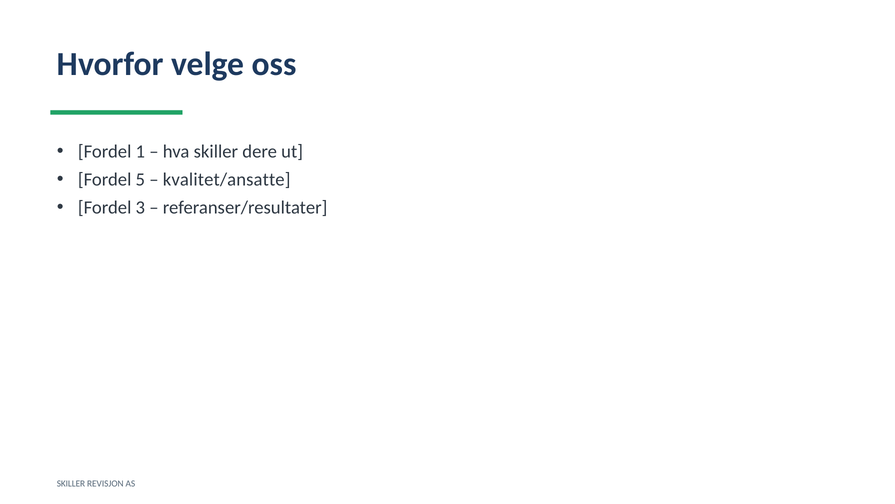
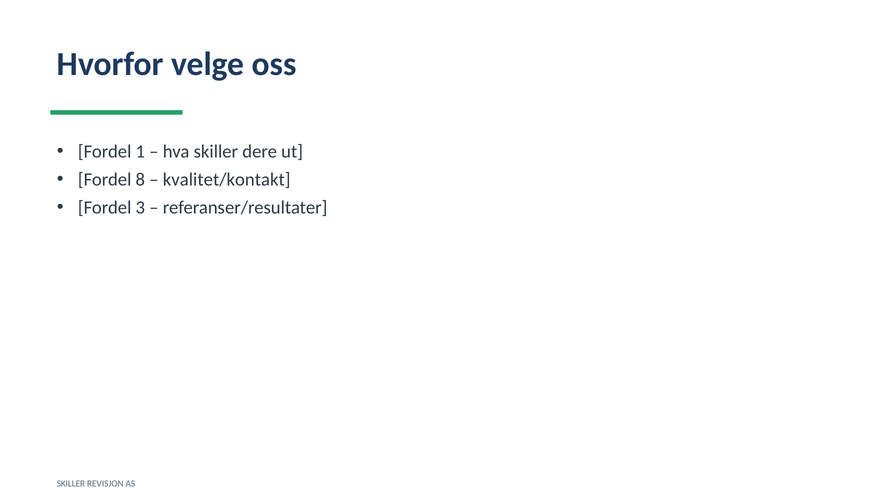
5: 5 -> 8
kvalitet/ansatte: kvalitet/ansatte -> kvalitet/kontakt
